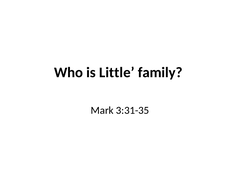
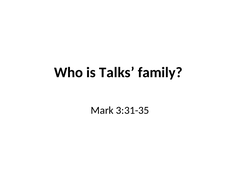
Little: Little -> Talks
